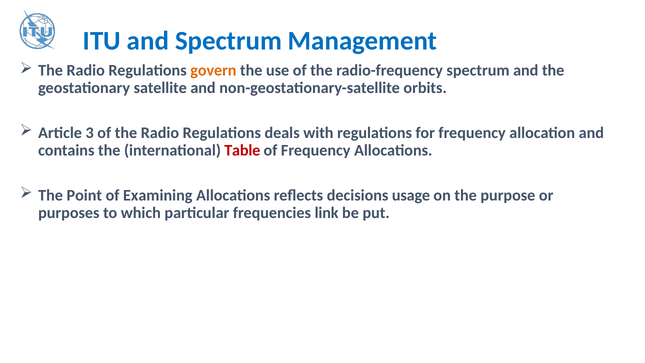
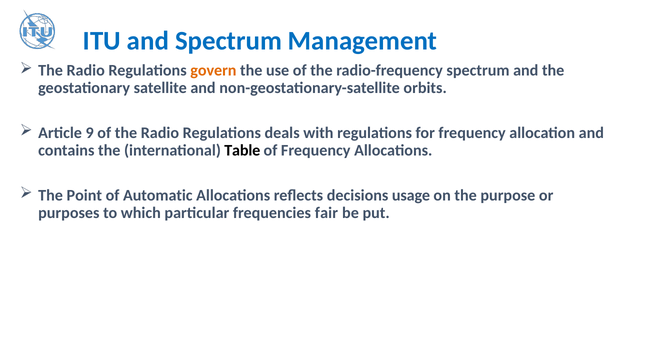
3: 3 -> 9
Table colour: red -> black
Examining: Examining -> Automatic
link: link -> fair
